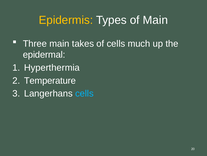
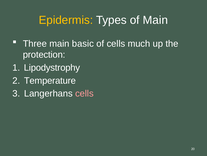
takes: takes -> basic
epidermal: epidermal -> protection
Hyperthermia: Hyperthermia -> Lipodystrophy
cells at (84, 93) colour: light blue -> pink
